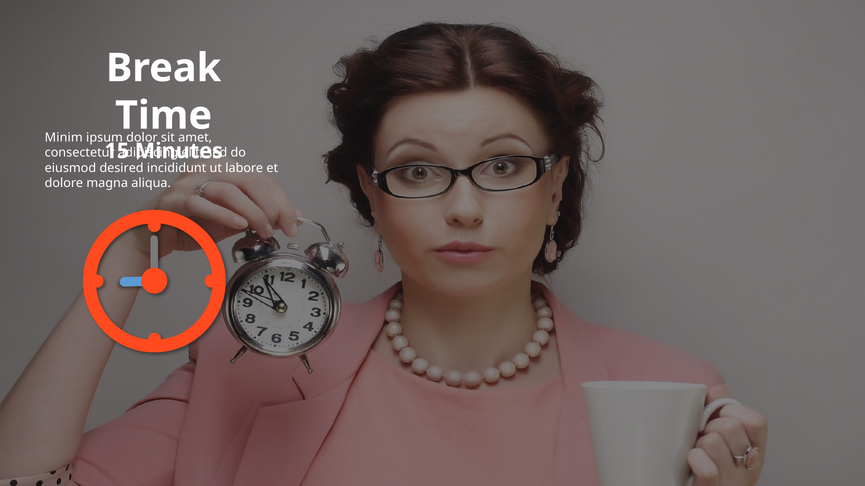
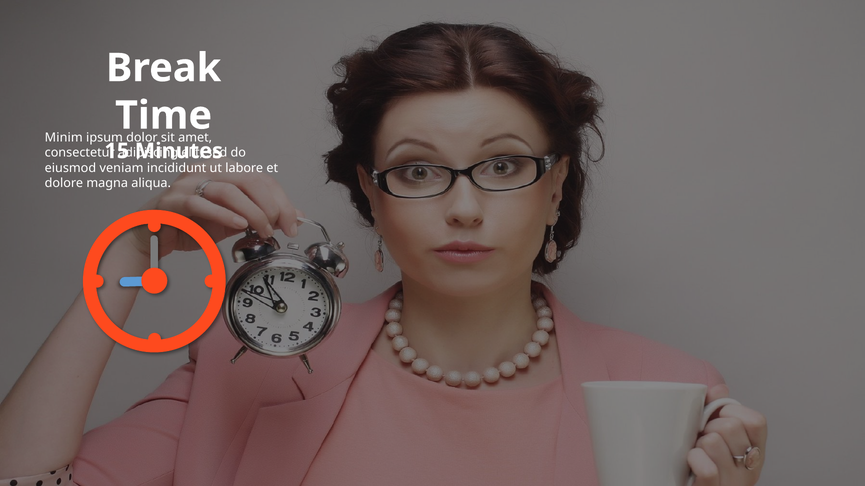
desired: desired -> veniam
